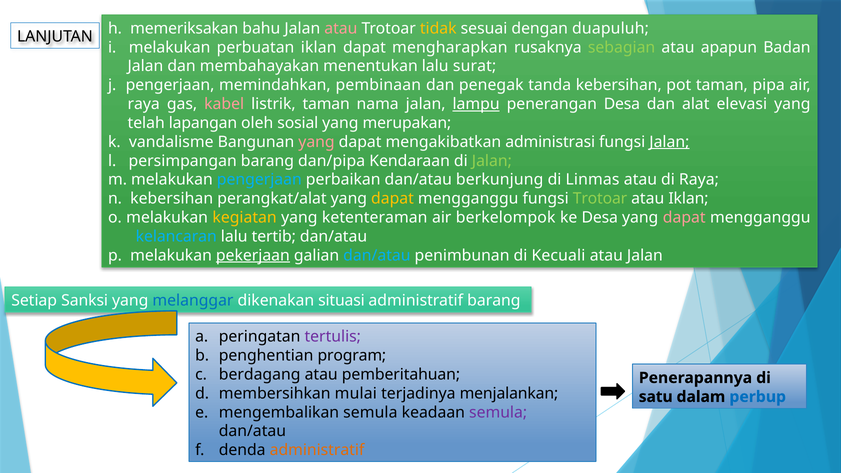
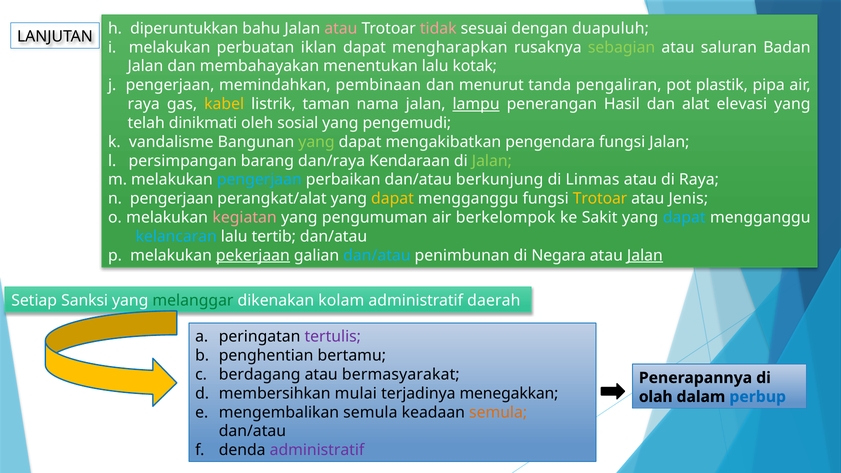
memeriksakan: memeriksakan -> diperuntukkan
tidak colour: yellow -> pink
apapun: apapun -> saluran
surat: surat -> kotak
penegak: penegak -> menurut
tanda kebersihan: kebersihan -> pengaliran
pot taman: taman -> plastik
kabel colour: pink -> yellow
penerangan Desa: Desa -> Hasil
lapangan: lapangan -> dinikmati
merupakan: merupakan -> pengemudi
yang at (316, 142) colour: pink -> light green
administrasi: administrasi -> pengendara
Jalan at (669, 142) underline: present -> none
dan/pipa: dan/pipa -> dan/raya
n kebersihan: kebersihan -> pengerjaan
Trotoar at (600, 199) colour: light green -> yellow
atau Iklan: Iklan -> Jenis
kegiatan colour: yellow -> pink
ketenteraman: ketenteraman -> pengumuman
ke Desa: Desa -> Sakit
dapat at (684, 218) colour: pink -> light blue
Kecuali: Kecuali -> Negara
Jalan at (645, 255) underline: none -> present
melanggar colour: blue -> green
situasi: situasi -> kolam
administratif barang: barang -> daerah
program: program -> bertamu
pemberitahuan: pemberitahuan -> bermasyarakat
menjalankan: menjalankan -> menegakkan
satu: satu -> olah
semula at (498, 412) colour: purple -> orange
administratif at (317, 450) colour: orange -> purple
